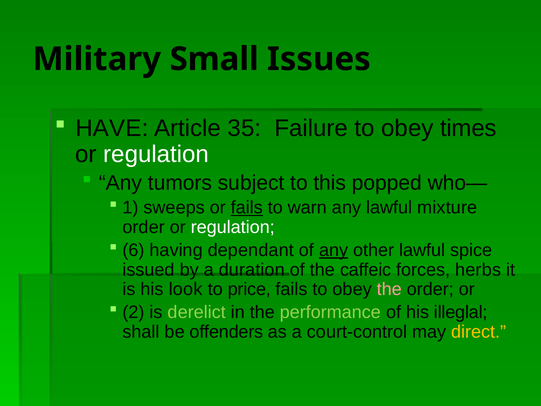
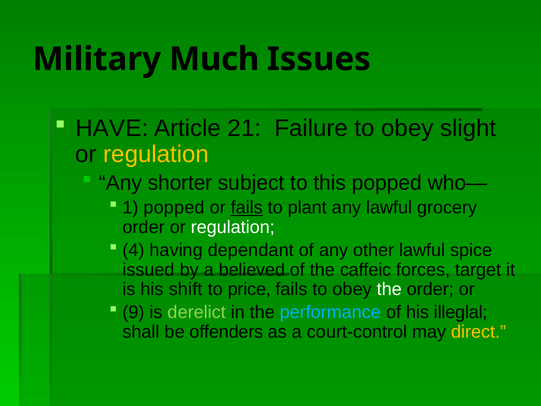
Small: Small -> Much
35: 35 -> 21
times: times -> slight
regulation at (156, 154) colour: white -> yellow
tumors: tumors -> shorter
1 sweeps: sweeps -> popped
warn: warn -> plant
mixture: mixture -> grocery
6: 6 -> 4
any at (334, 250) underline: present -> none
duration: duration -> believed
herbs: herbs -> target
look: look -> shift
the at (389, 289) colour: pink -> white
2: 2 -> 9
performance colour: light green -> light blue
